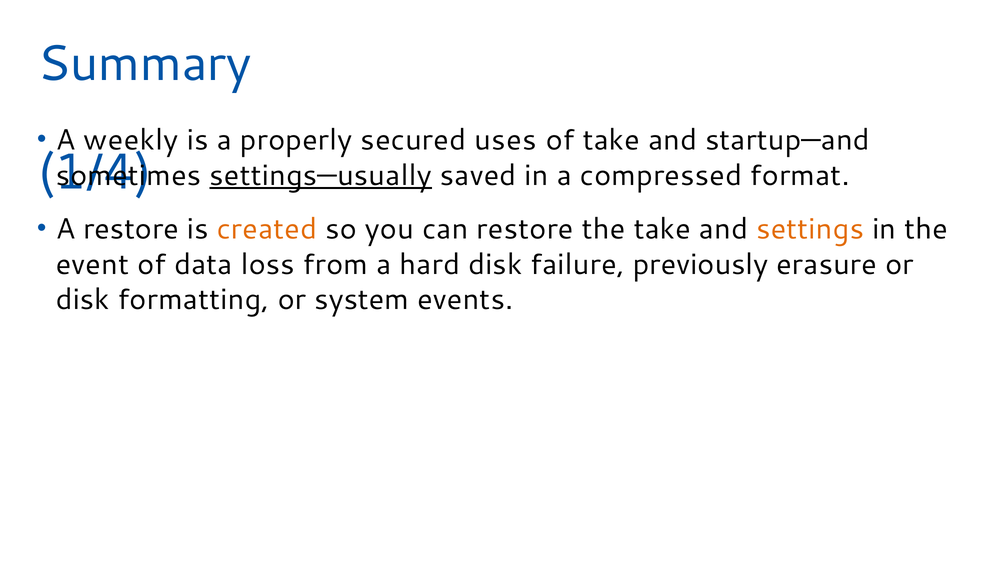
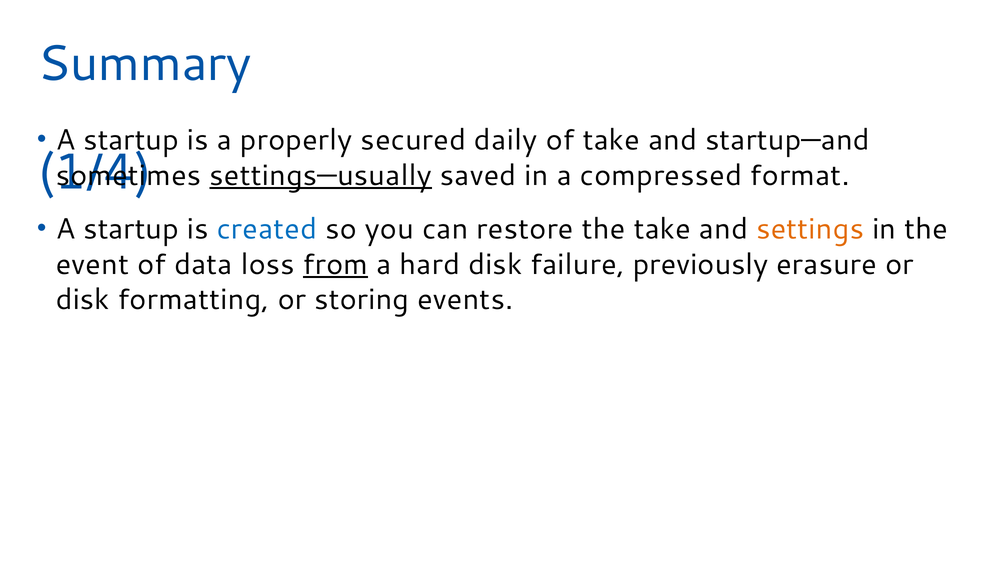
weekly at (131, 140): weekly -> startup
uses: uses -> daily
restore at (131, 229): restore -> startup
created colour: orange -> blue
from underline: none -> present
system: system -> storing
